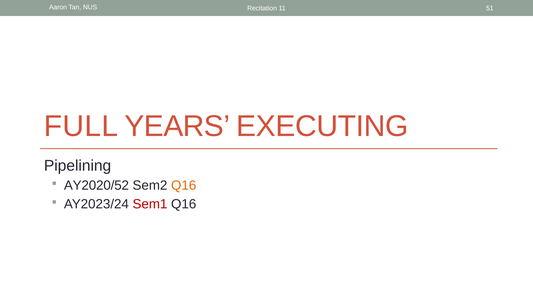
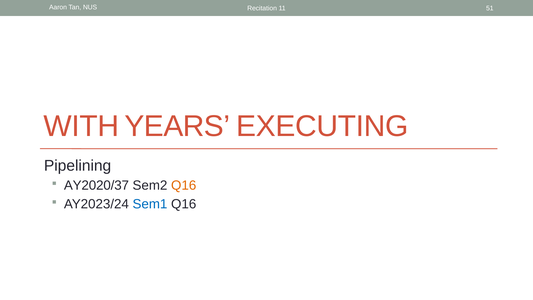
FULL: FULL -> WITH
AY2020/52: AY2020/52 -> AY2020/37
Sem1 colour: red -> blue
